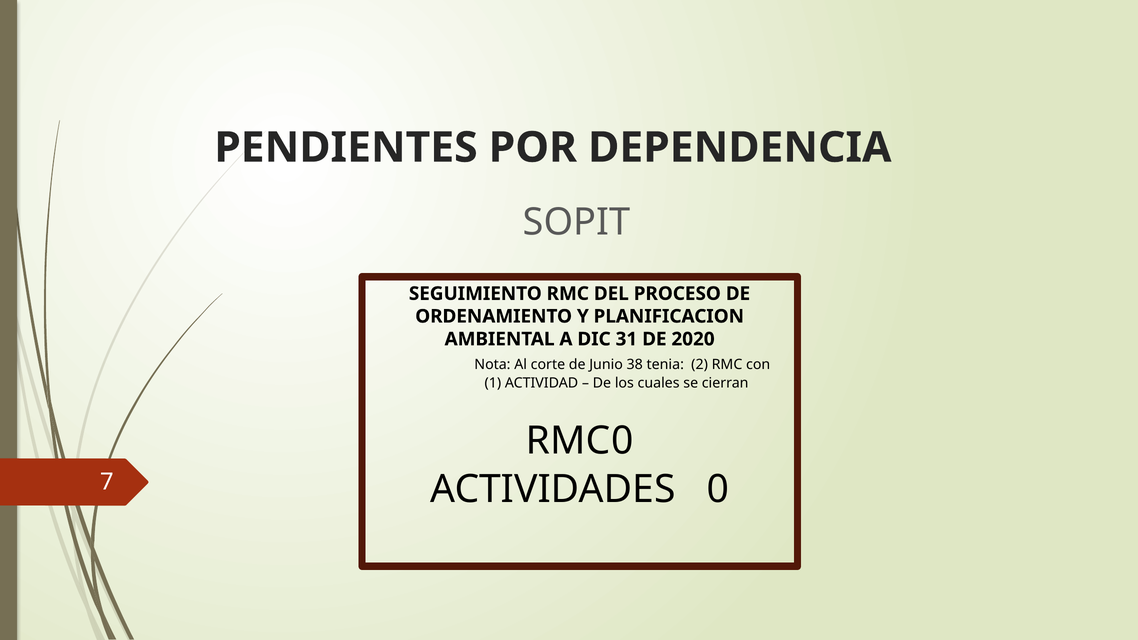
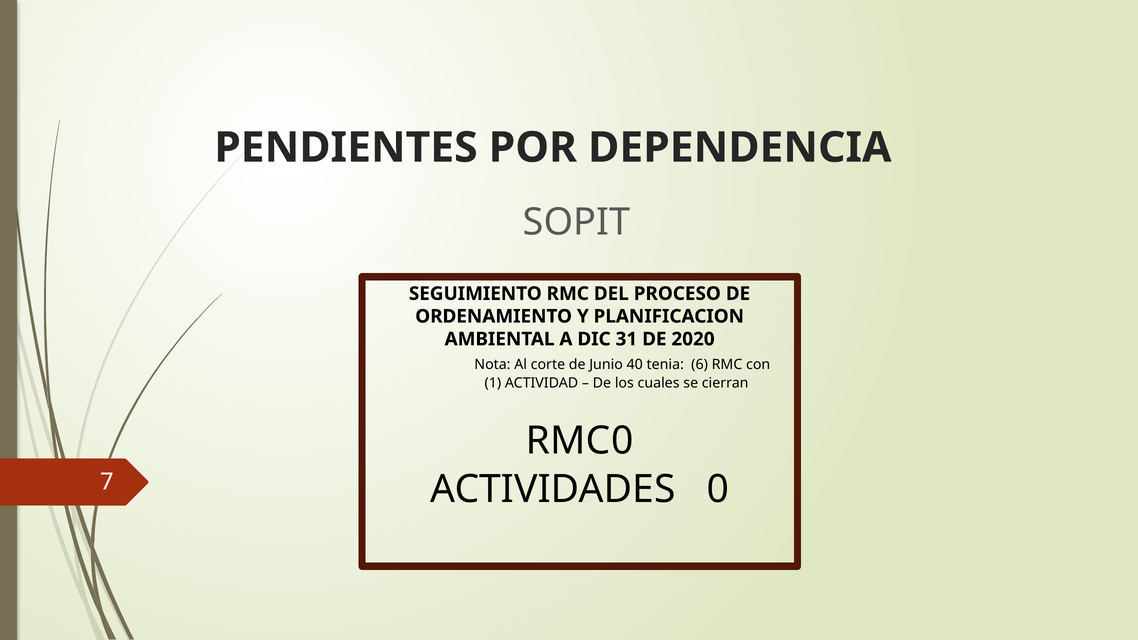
38: 38 -> 40
2: 2 -> 6
